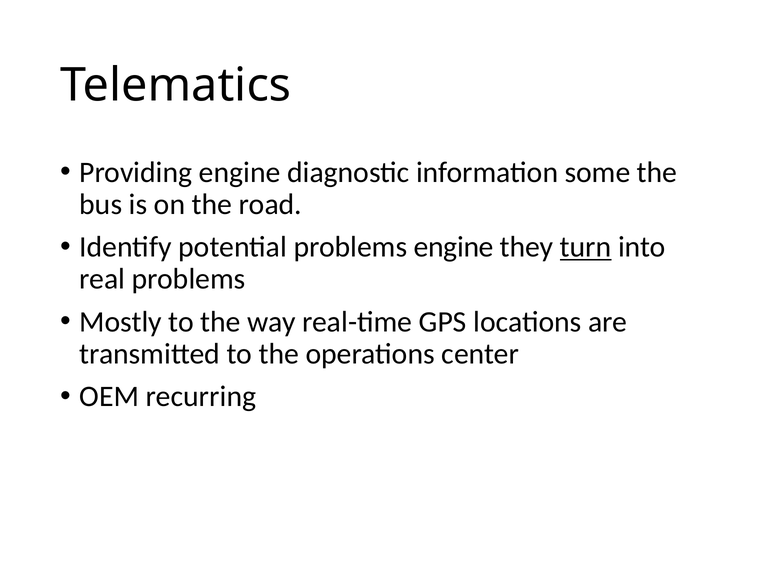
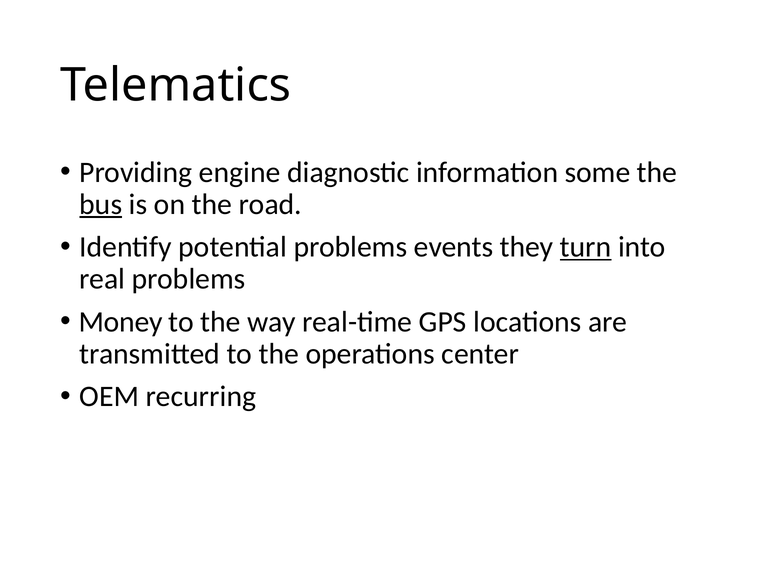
bus underline: none -> present
problems engine: engine -> events
Mostly: Mostly -> Money
